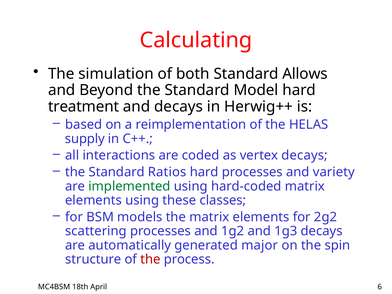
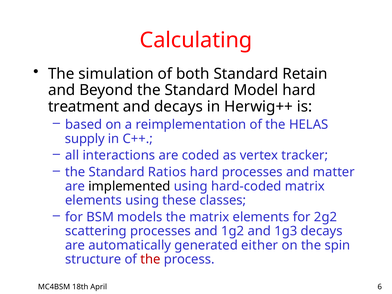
Allows: Allows -> Retain
vertex decays: decays -> tracker
variety: variety -> matter
implemented colour: green -> black
major: major -> either
